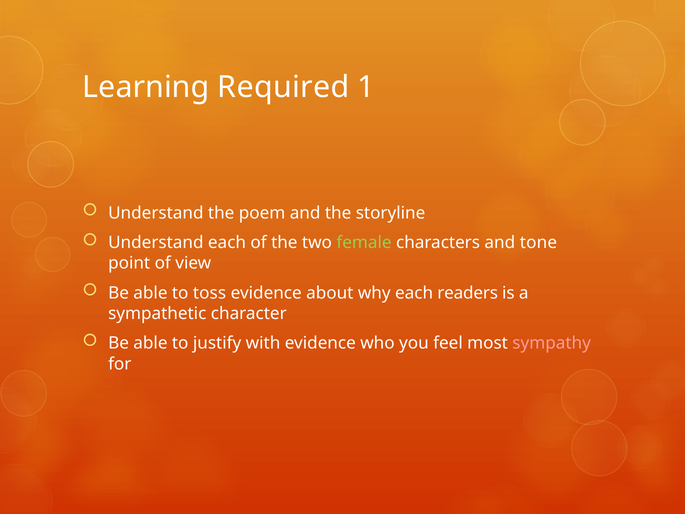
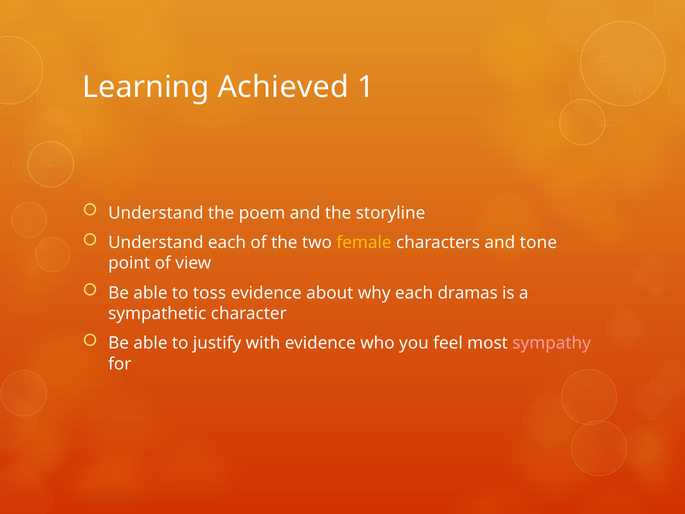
Required: Required -> Achieved
female colour: light green -> yellow
readers: readers -> dramas
